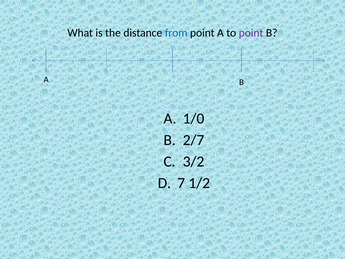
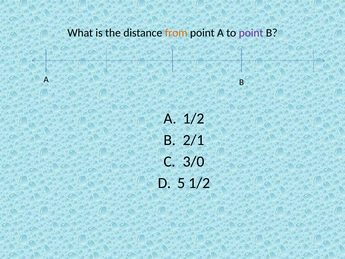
from colour: blue -> orange
A 1/0: 1/0 -> 1/2
2/7: 2/7 -> 2/1
3/2: 3/2 -> 3/0
7: 7 -> 5
